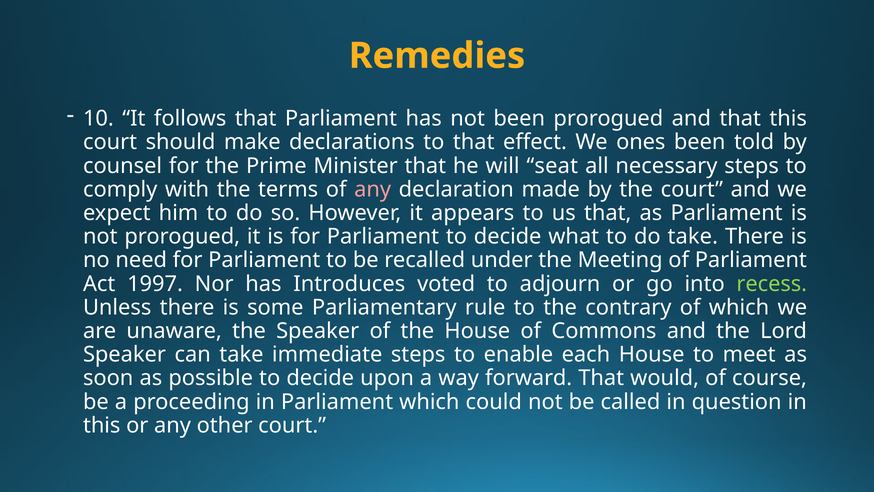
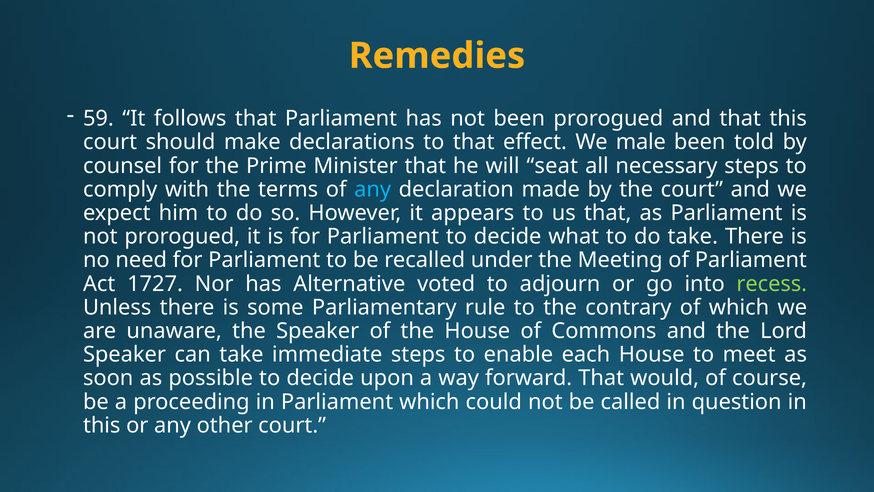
10: 10 -> 59
ones: ones -> male
any at (373, 189) colour: pink -> light blue
1997: 1997 -> 1727
Introduces: Introduces -> Alternative
